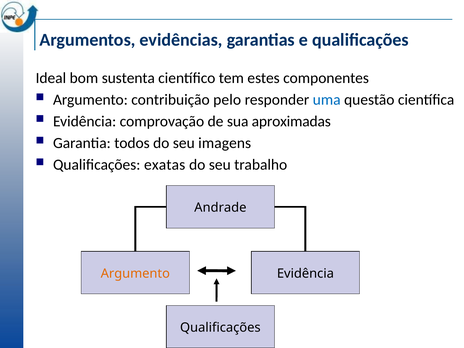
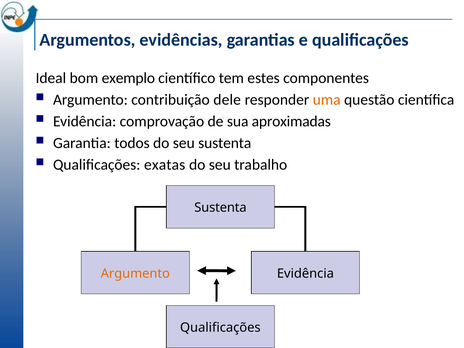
sustenta: sustenta -> exemplo
pelo: pelo -> dele
uma colour: blue -> orange
seu imagens: imagens -> sustenta
Andrade at (220, 208): Andrade -> Sustenta
